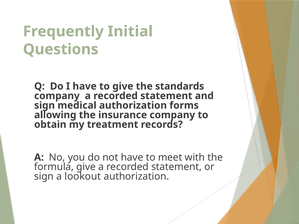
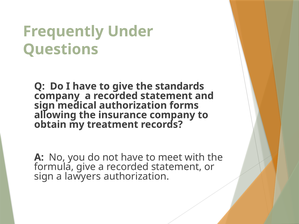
Initial: Initial -> Under
lookout: lookout -> lawyers
